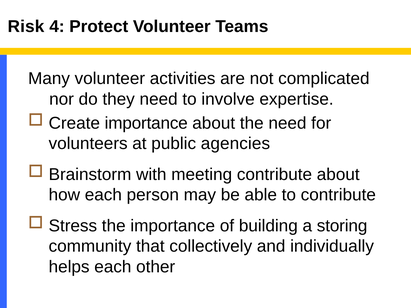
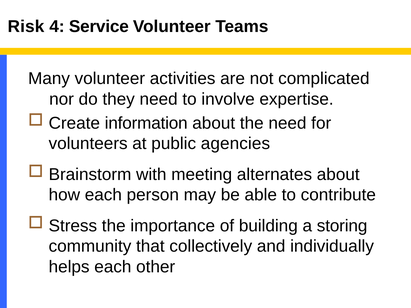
Protect: Protect -> Service
Create importance: importance -> information
meeting contribute: contribute -> alternates
